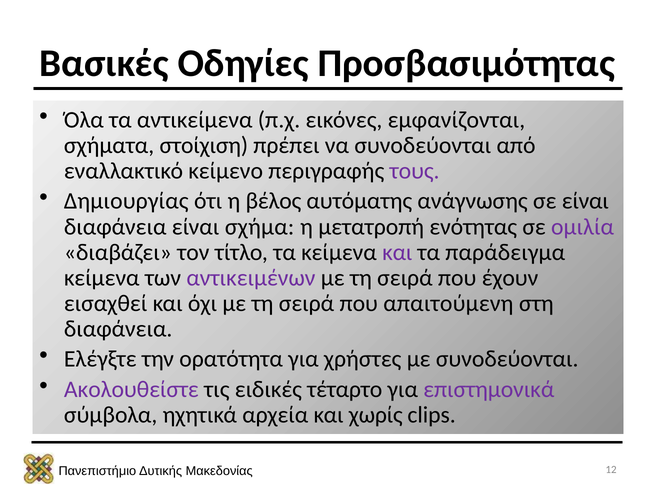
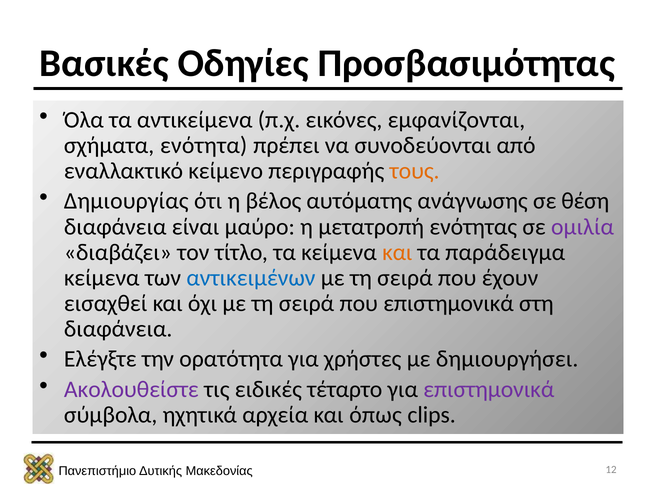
στοίχιση: στοίχιση -> ενότητα
τους colour: purple -> orange
σε είναι: είναι -> θέση
σχήμα: σχήμα -> μαύρο
και at (397, 252) colour: purple -> orange
αντικειμένων colour: purple -> blue
που απαιτούμενη: απαιτούμενη -> επιστημονικά
με συνοδεύονται: συνοδεύονται -> δημιουργήσει
χωρίς: χωρίς -> όπως
